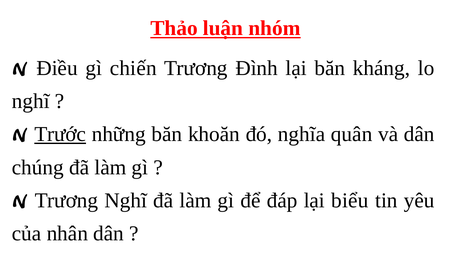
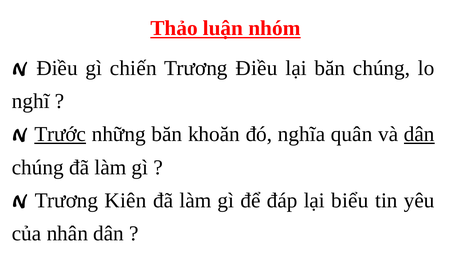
Trương Đình: Đình -> Điều
băn kháng: kháng -> chúng
dân at (419, 135) underline: none -> present
Trương Nghĩ: Nghĩ -> Kiên
